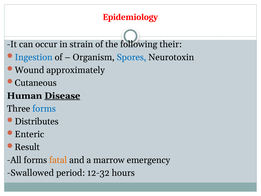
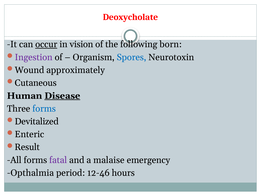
Epidemiology: Epidemiology -> Deoxycholate
occur underline: none -> present
strain: strain -> vision
their: their -> born
Ingestion colour: blue -> purple
Distributes: Distributes -> Devitalized
fatal colour: orange -> purple
marrow: marrow -> malaise
Swallowed: Swallowed -> Opthalmia
12-32: 12-32 -> 12-46
